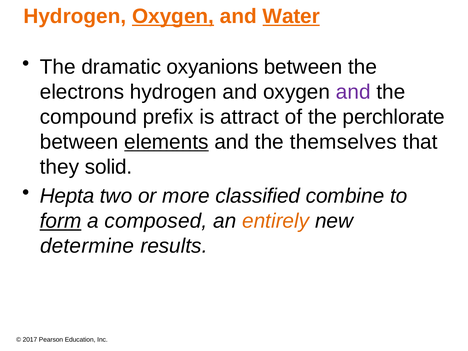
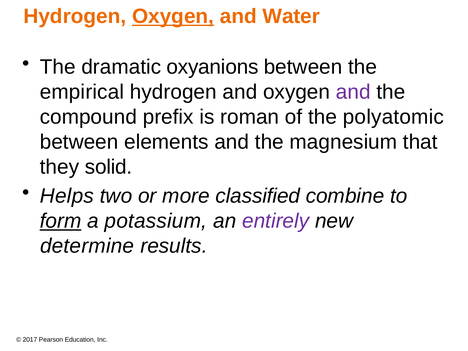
Water underline: present -> none
electrons: electrons -> empirical
attract: attract -> roman
perchlorate: perchlorate -> polyatomic
elements underline: present -> none
themselves: themselves -> magnesium
Hepta: Hepta -> Helps
composed: composed -> potassium
entirely colour: orange -> purple
